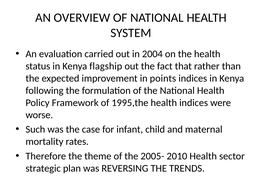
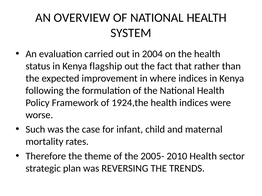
points: points -> where
1995,the: 1995,the -> 1924,the
